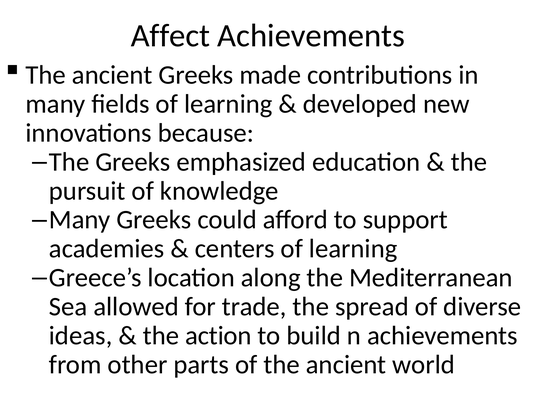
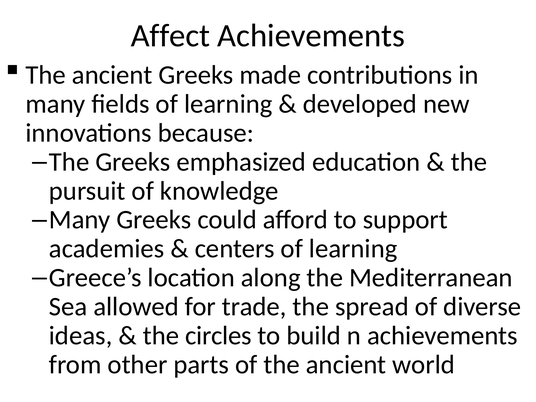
action: action -> circles
